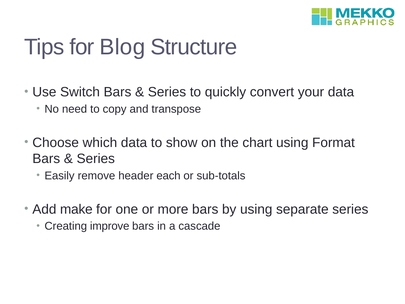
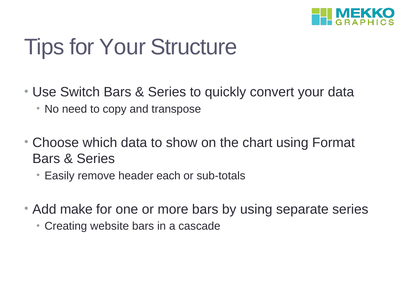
for Blog: Blog -> Your
improve: improve -> website
